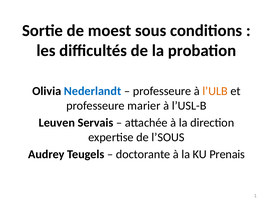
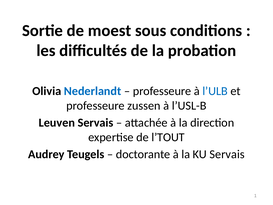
l’ULB colour: orange -> blue
marier: marier -> zussen
l’SOUS: l’SOUS -> l’TOUT
KU Prenais: Prenais -> Servais
